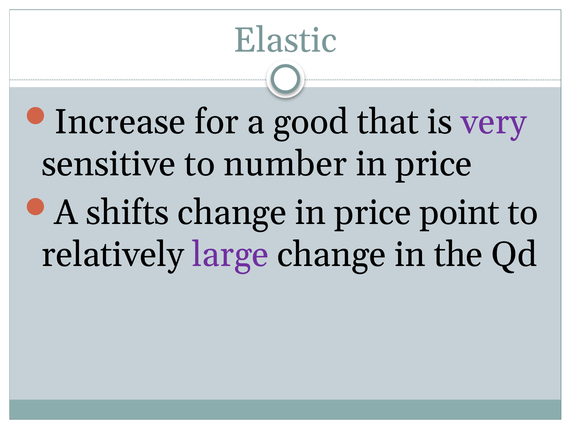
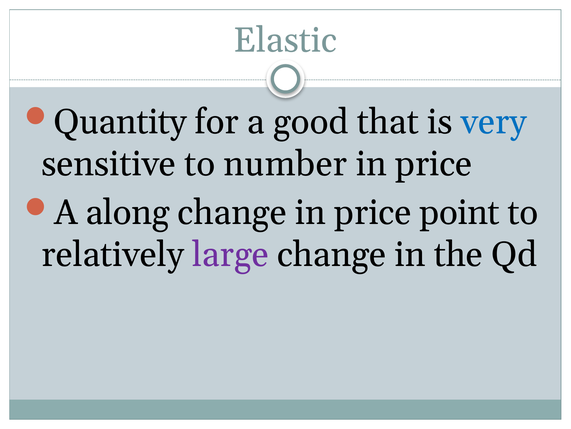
Increase: Increase -> Quantity
very colour: purple -> blue
shifts: shifts -> along
